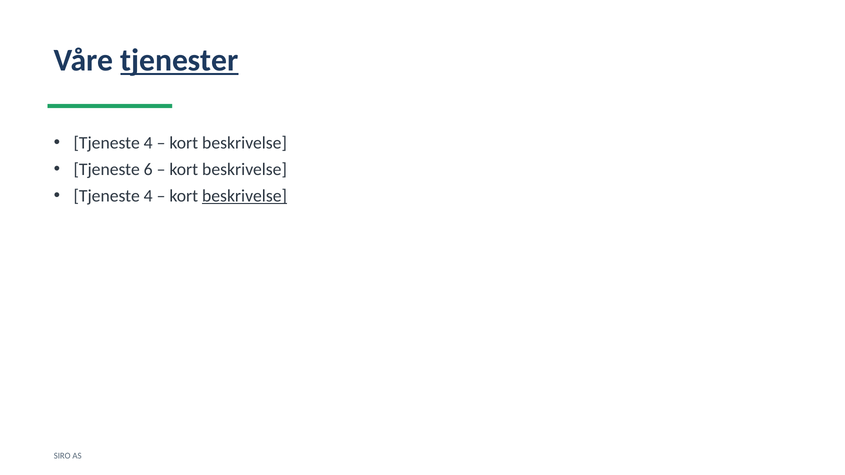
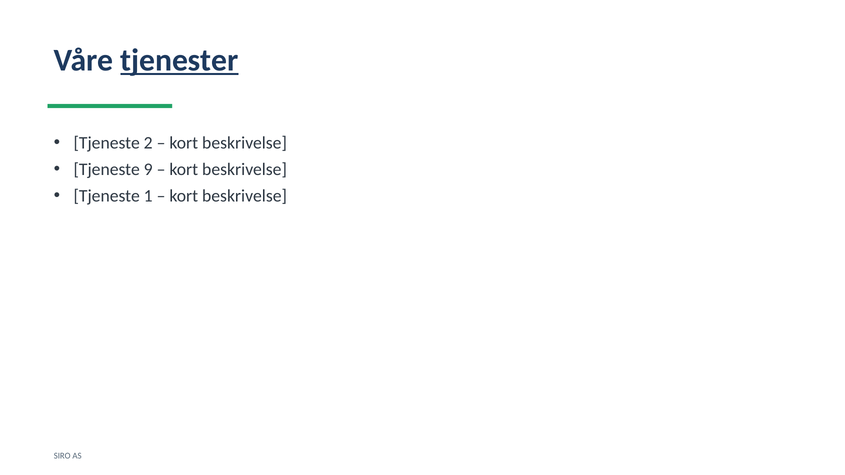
4 at (148, 143): 4 -> 2
6: 6 -> 9
4 at (148, 196): 4 -> 1
beskrivelse at (245, 196) underline: present -> none
